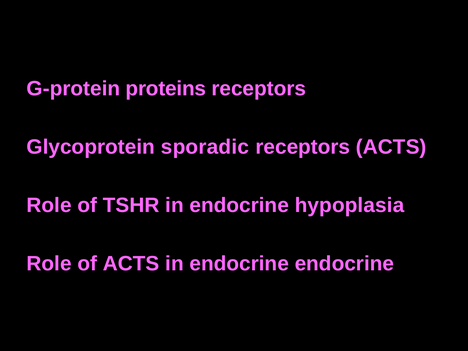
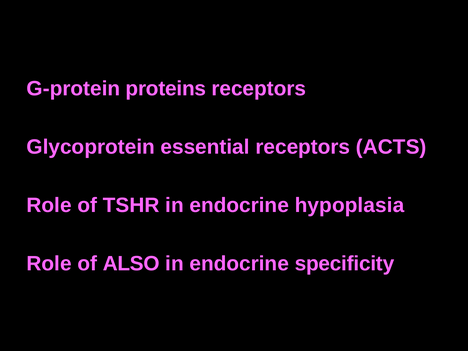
sporadic: sporadic -> essential
of ACTS: ACTS -> ALSO
endocrine endocrine: endocrine -> specificity
